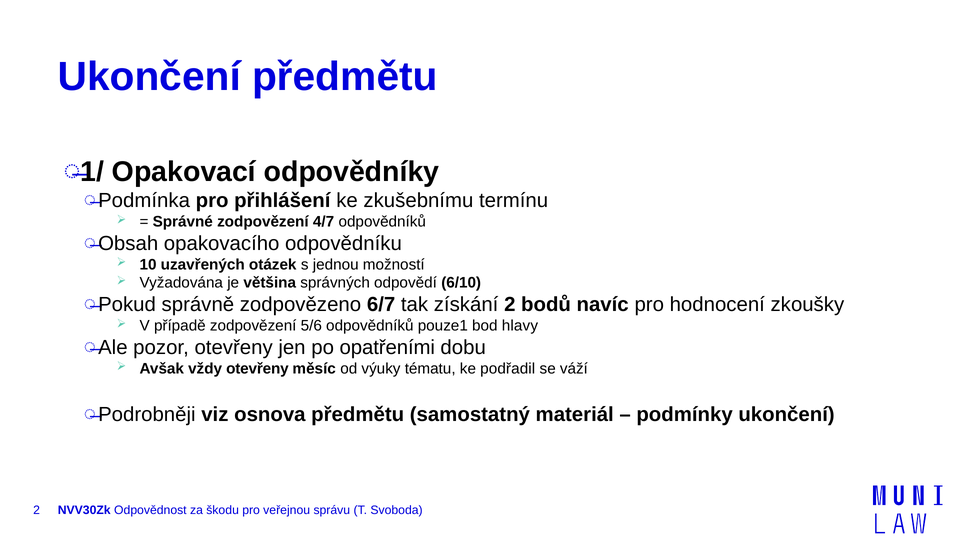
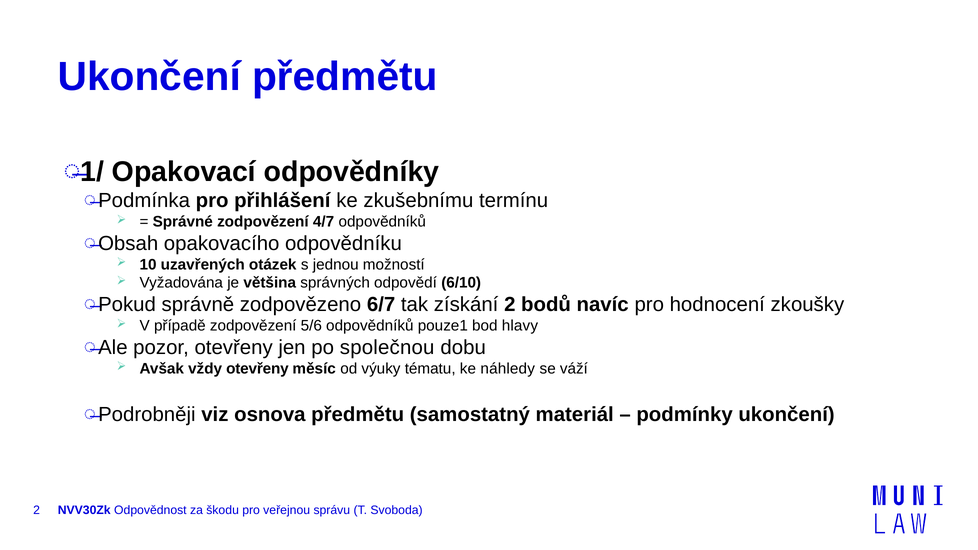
opatřeními: opatřeními -> společnou
podřadil: podřadil -> náhledy
